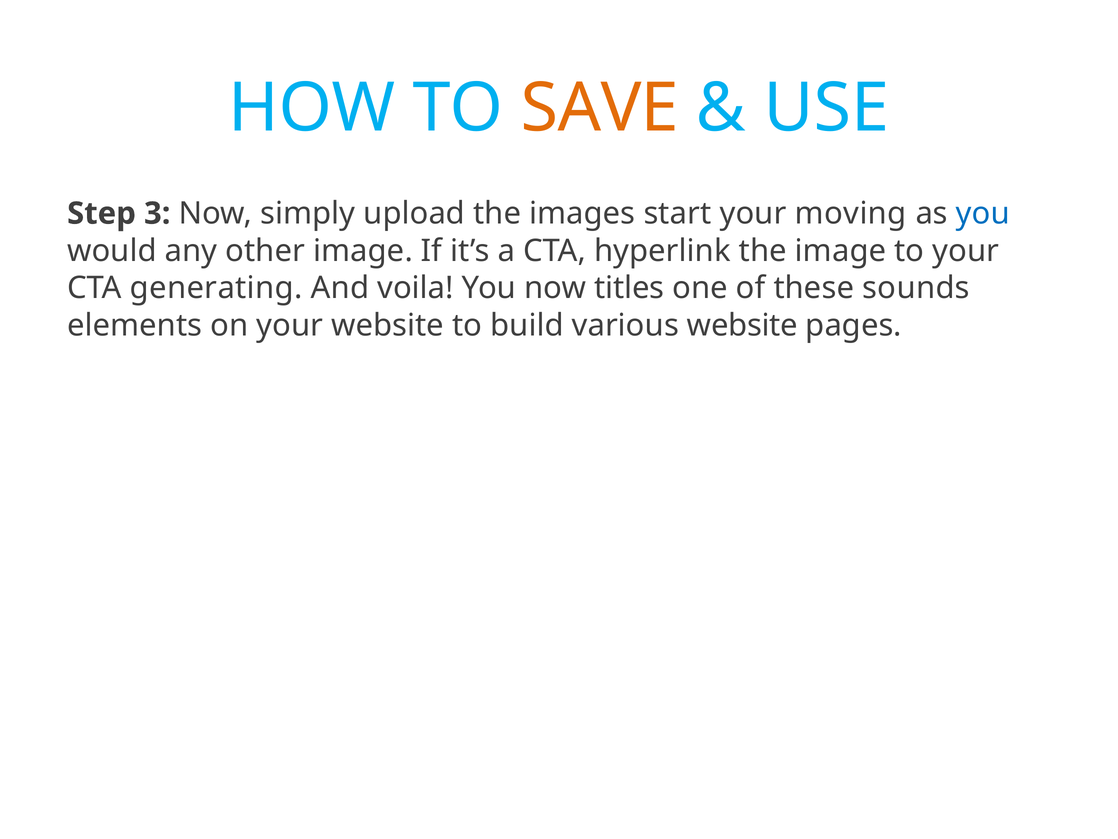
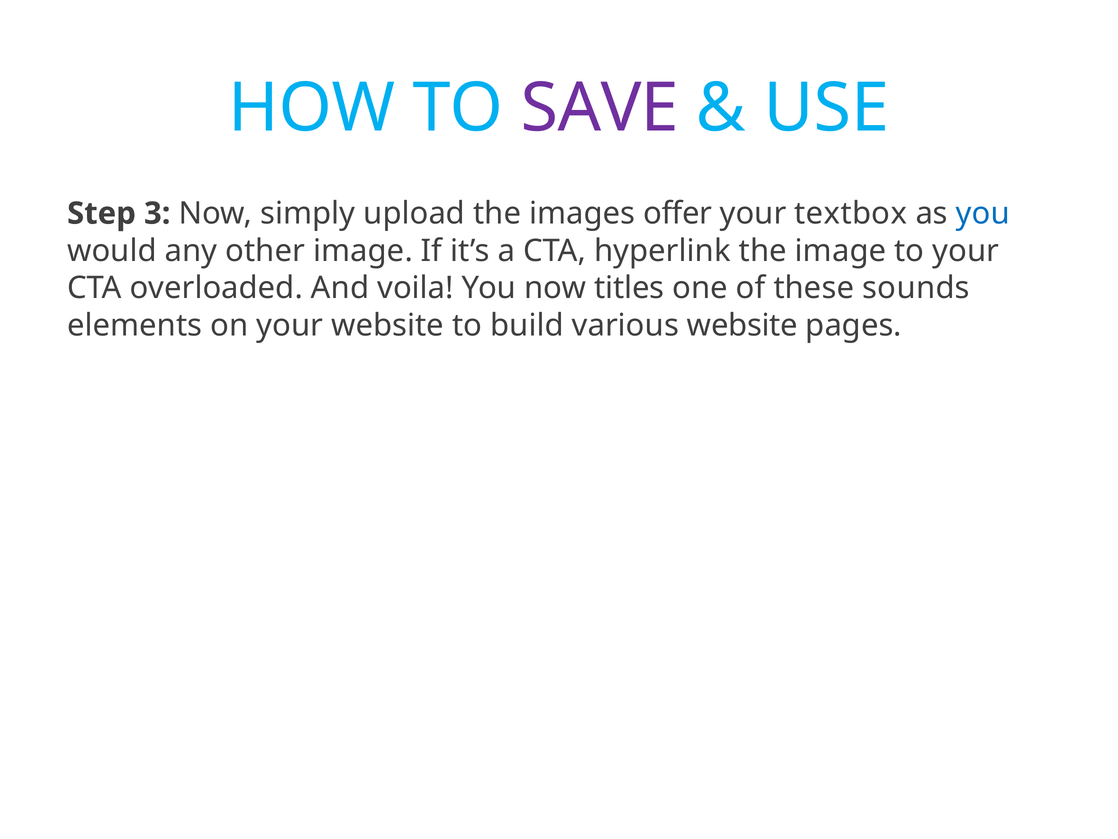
SAVE colour: orange -> purple
start: start -> offer
moving: moving -> textbox
generating: generating -> overloaded
